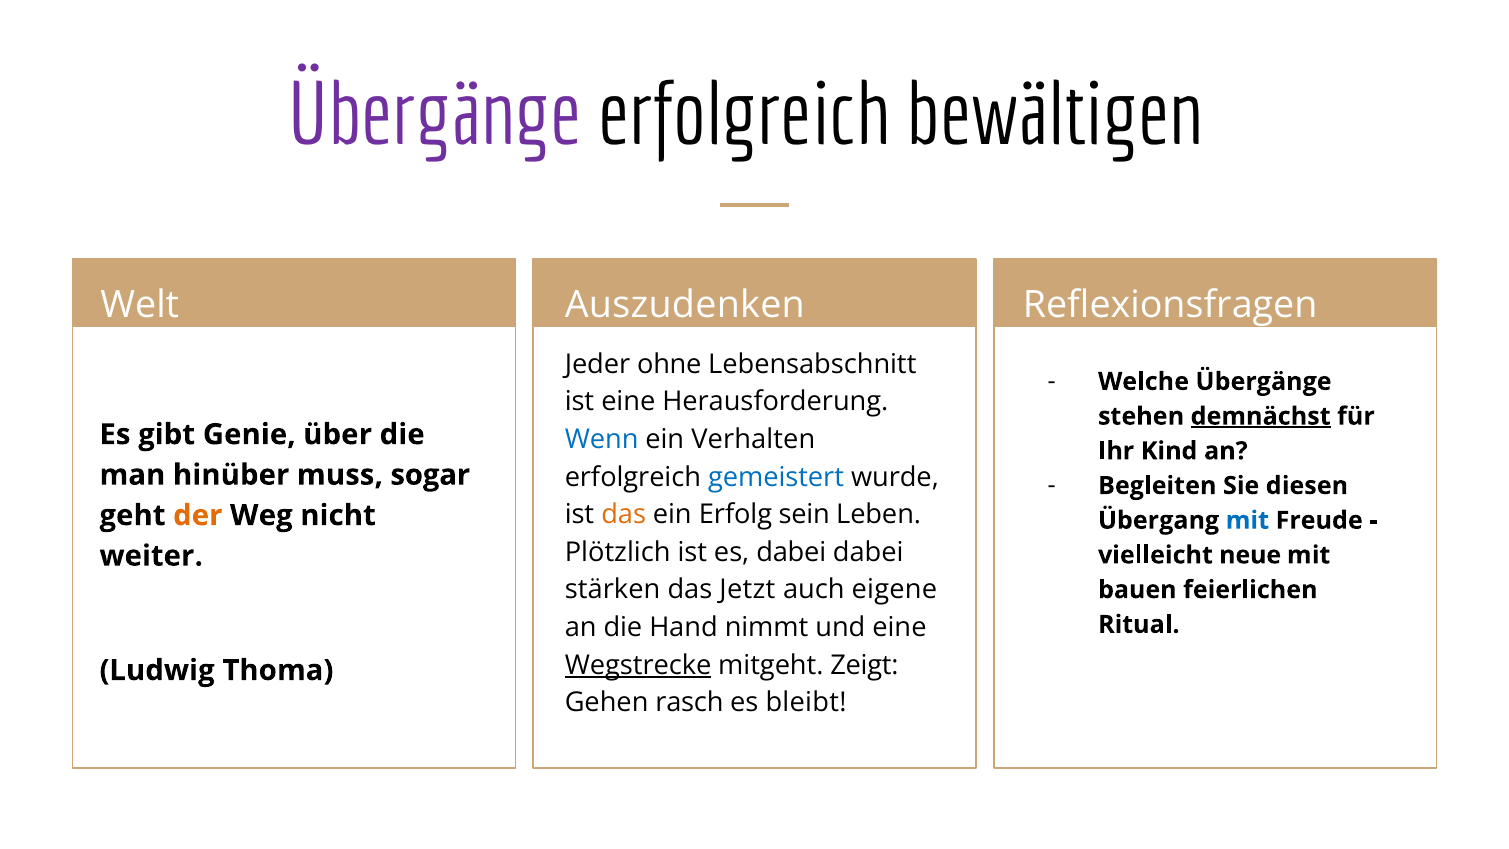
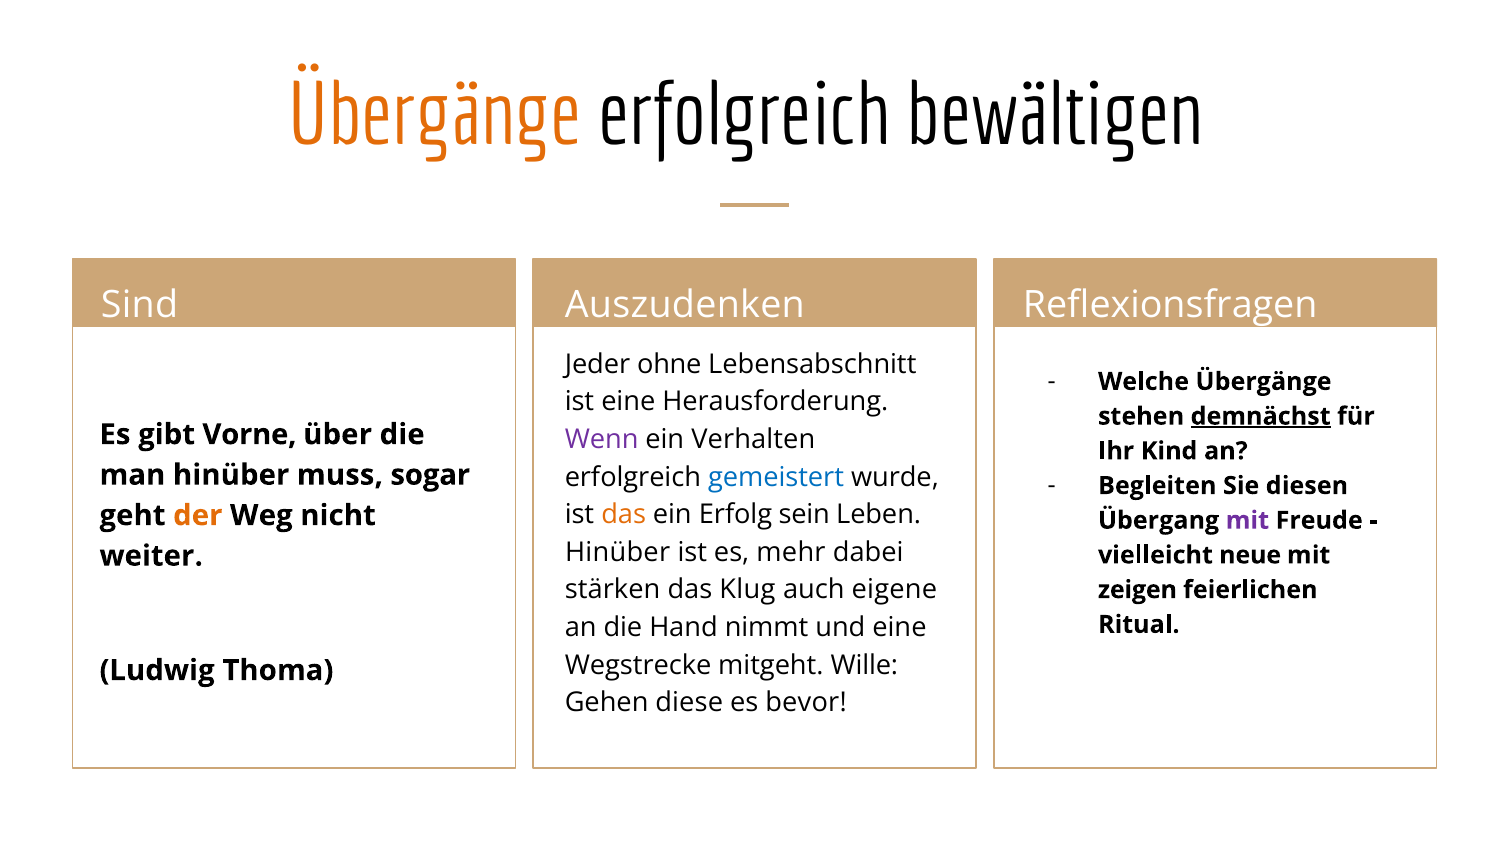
Übergänge at (435, 116) colour: purple -> orange
Welt: Welt -> Sind
Genie: Genie -> Vorne
Wenn colour: blue -> purple
mit at (1247, 520) colour: blue -> purple
Plötzlich at (618, 552): Plötzlich -> Hinüber
es dabei: dabei -> mehr
bauen: bauen -> zeigen
Jetzt: Jetzt -> Klug
Wegstrecke underline: present -> none
Zeigt: Zeigt -> Wille
rasch: rasch -> diese
bleibt: bleibt -> bevor
